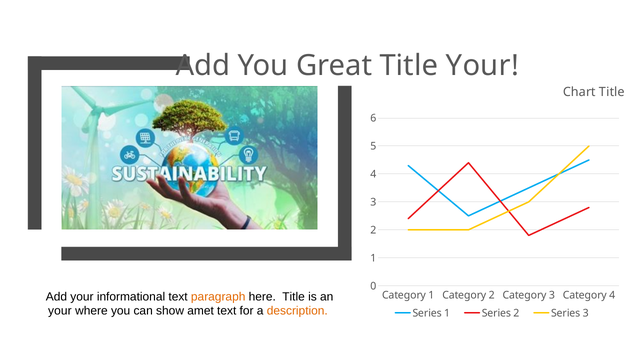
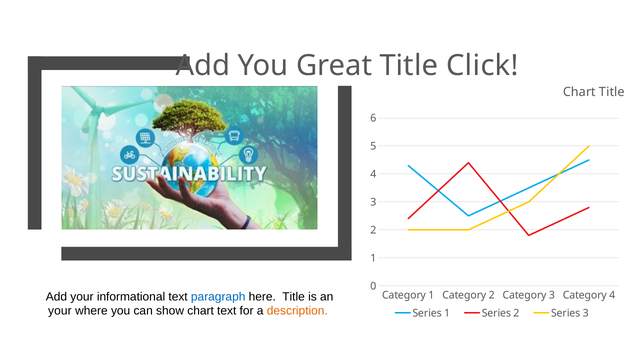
Title Your: Your -> Click
paragraph colour: orange -> blue
show amet: amet -> chart
